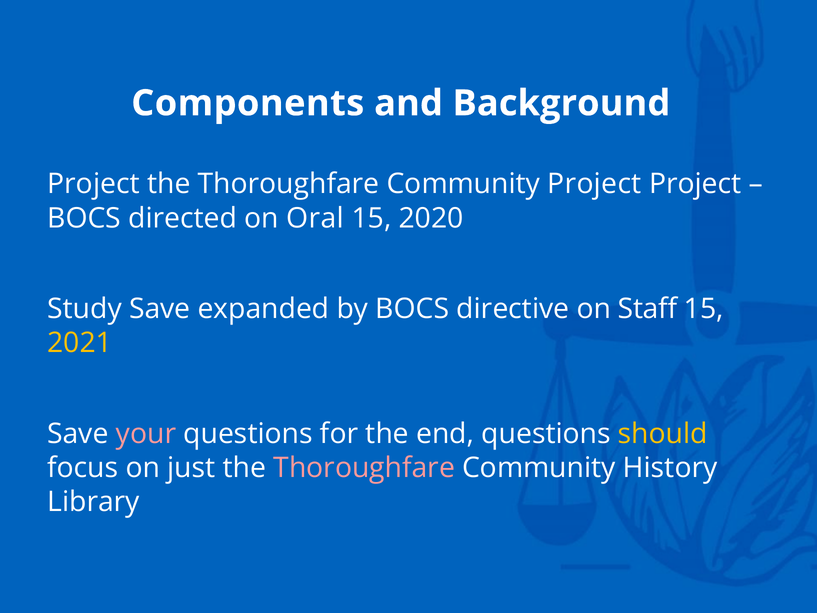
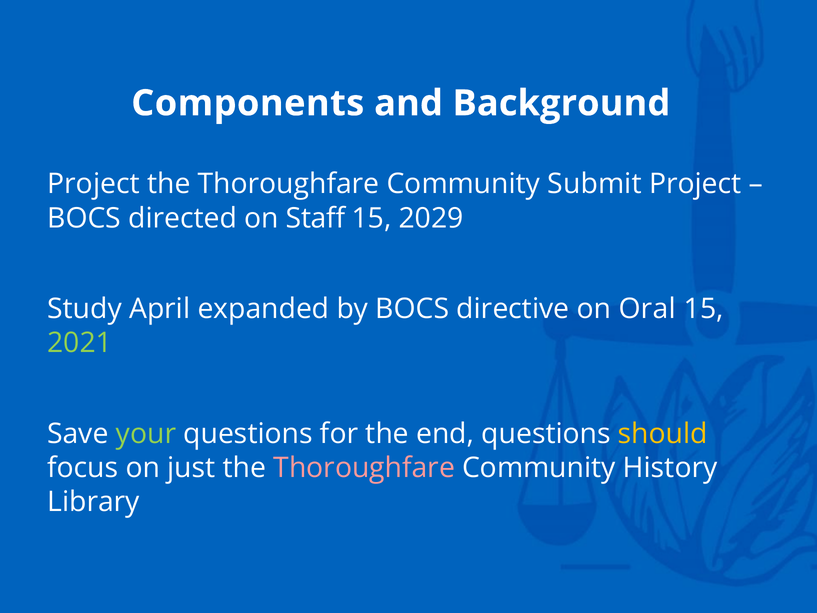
Community Project: Project -> Submit
Oral: Oral -> Staff
2020: 2020 -> 2029
Study Save: Save -> April
Staff: Staff -> Oral
2021 colour: yellow -> light green
your colour: pink -> light green
